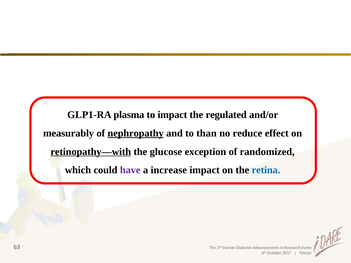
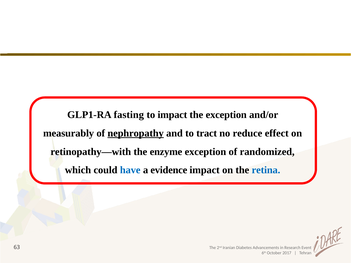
plasma: plasma -> fasting
the regulated: regulated -> exception
than: than -> tract
retinopathy—with underline: present -> none
glucose: glucose -> enzyme
have colour: purple -> blue
increase: increase -> evidence
